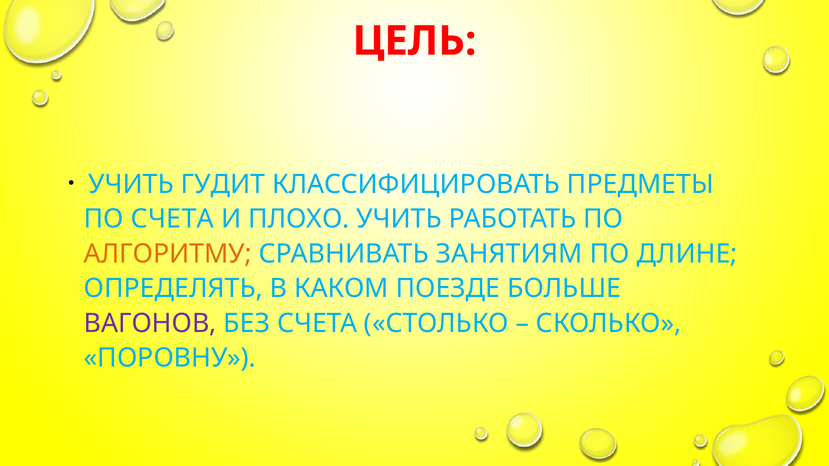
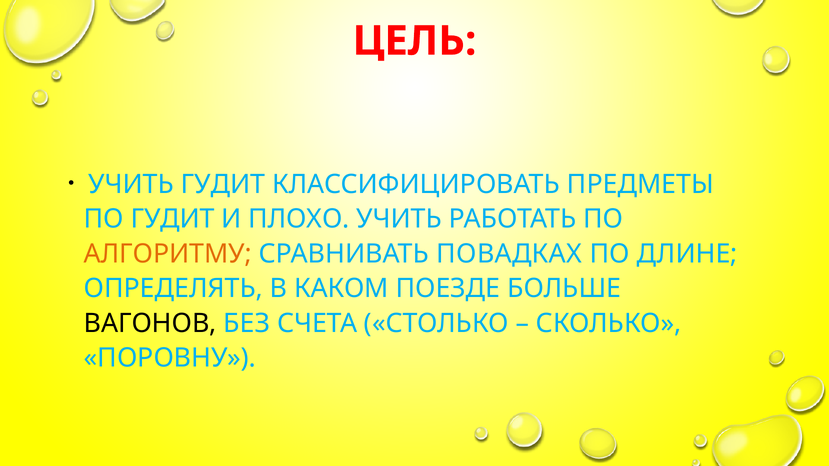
ПО СЧЕТА: СЧЕТА -> ГУДИТ
ЗАНЯТИЯМ: ЗАНЯТИЯМ -> ПОВАДКАХ
ВАГОНОВ colour: purple -> black
